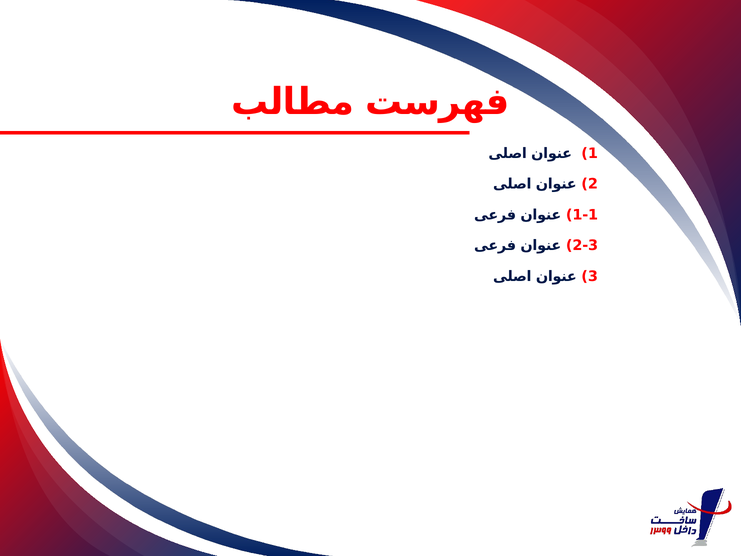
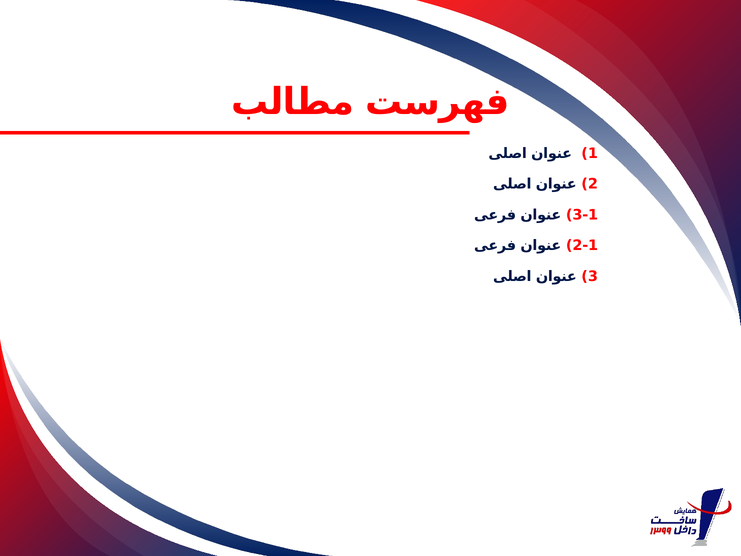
1-1: 1-1 -> 3-1
2-3: 2-3 -> 2-1
